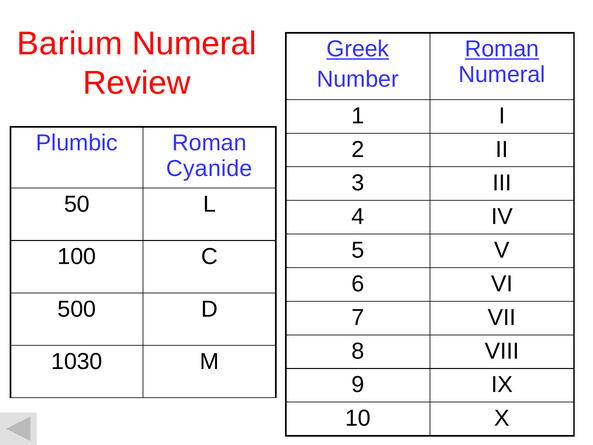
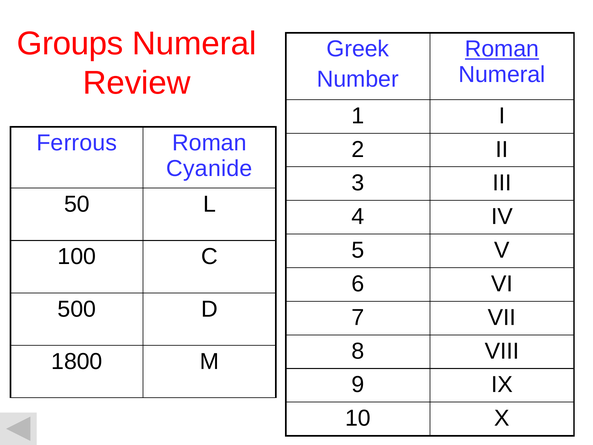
Barium: Barium -> Groups
Greek underline: present -> none
Plumbic: Plumbic -> Ferrous
1030: 1030 -> 1800
